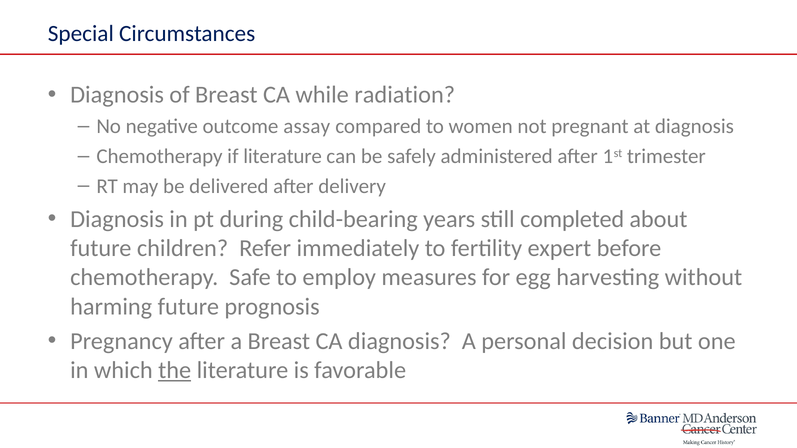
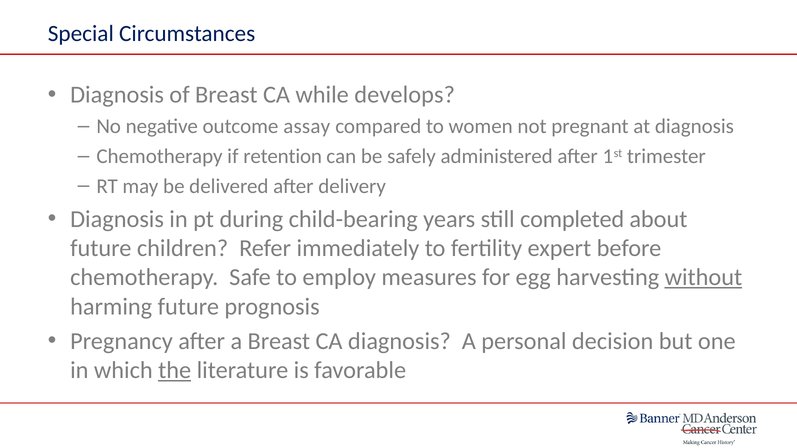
radiation: radiation -> develops
if literature: literature -> retention
without underline: none -> present
